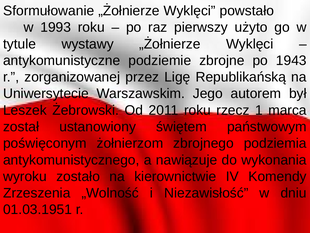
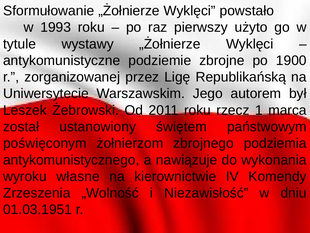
1943: 1943 -> 1900
zostało: zostało -> własne
